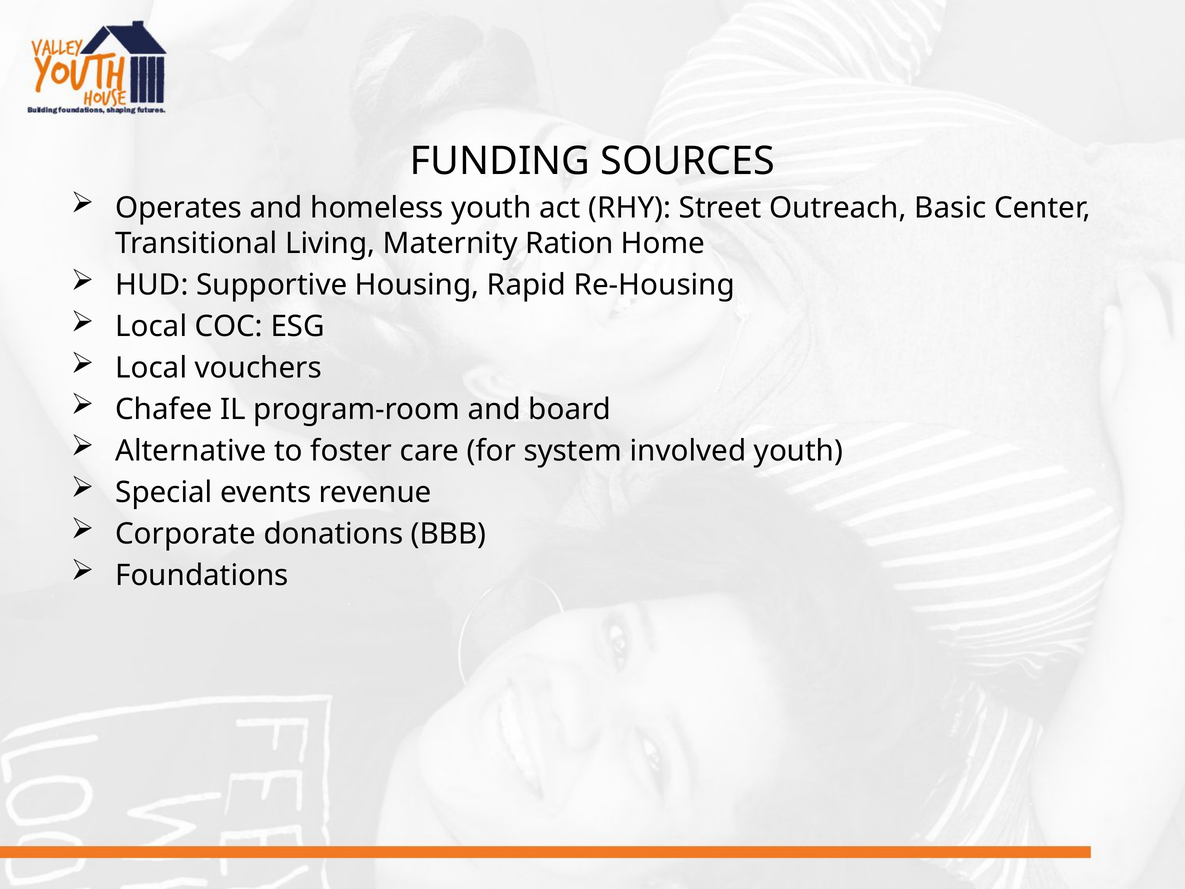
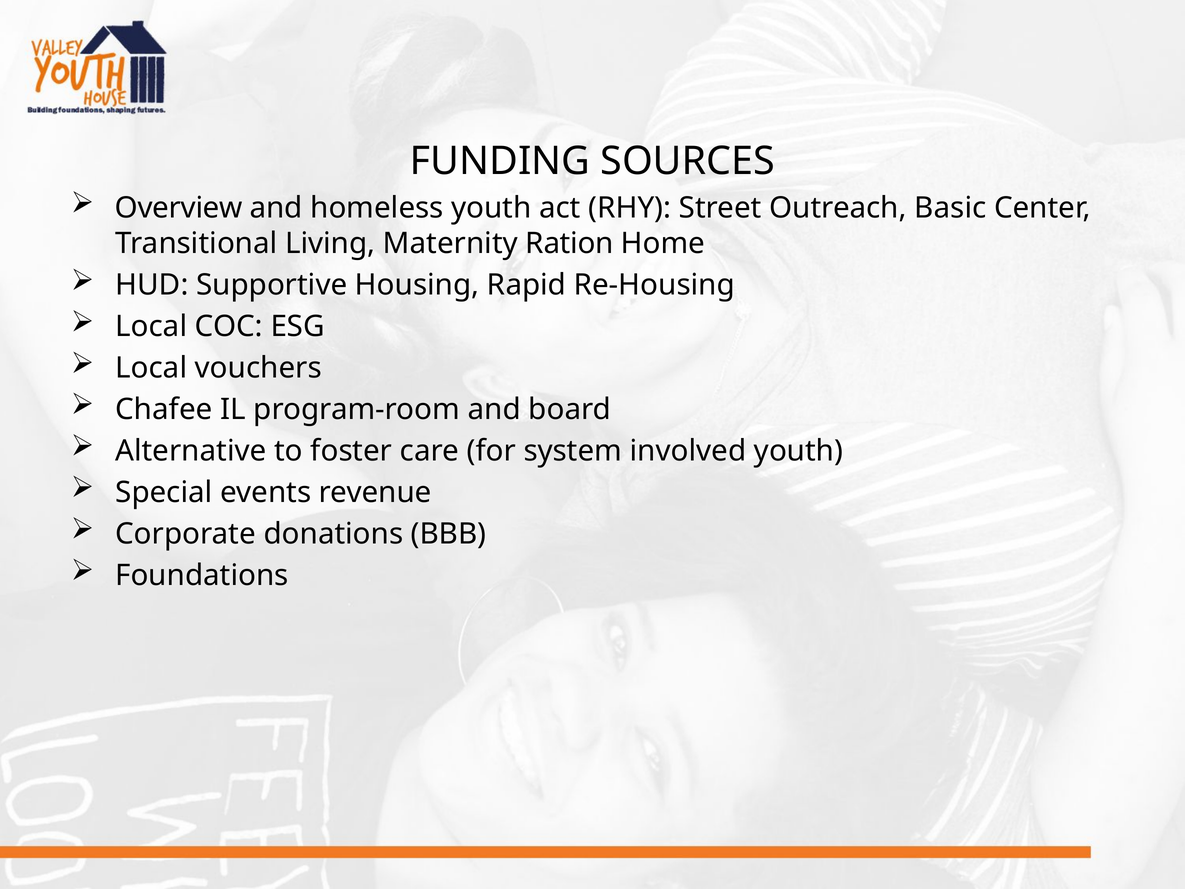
Operates: Operates -> Overview
